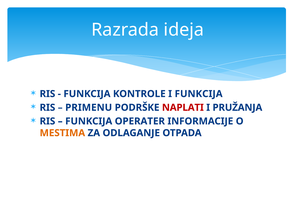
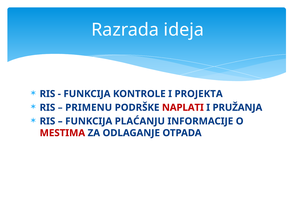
I FUNKCIJA: FUNKCIJA -> PROJEKTA
OPERATER: OPERATER -> PLAĆANJU
MESTIMA colour: orange -> red
